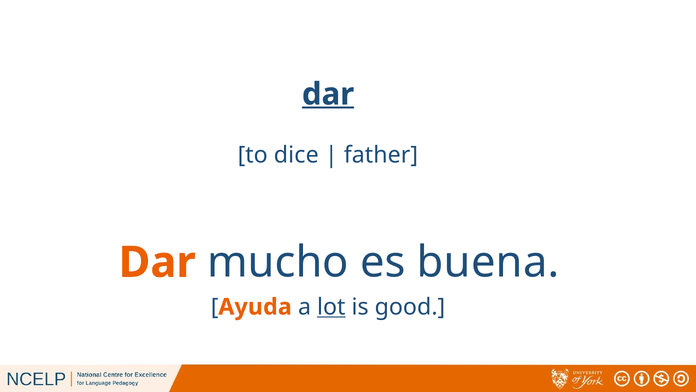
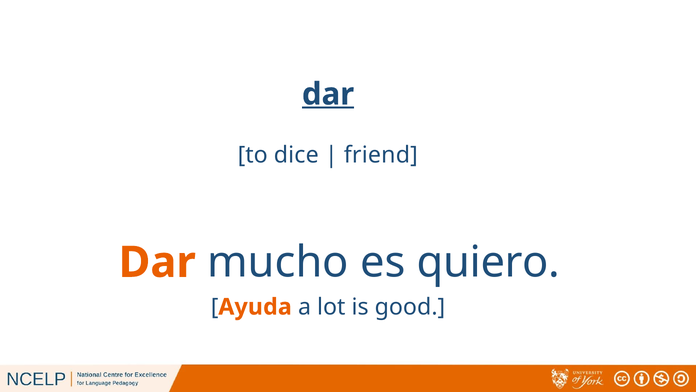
father: father -> friend
buena: buena -> quiero
lot underline: present -> none
